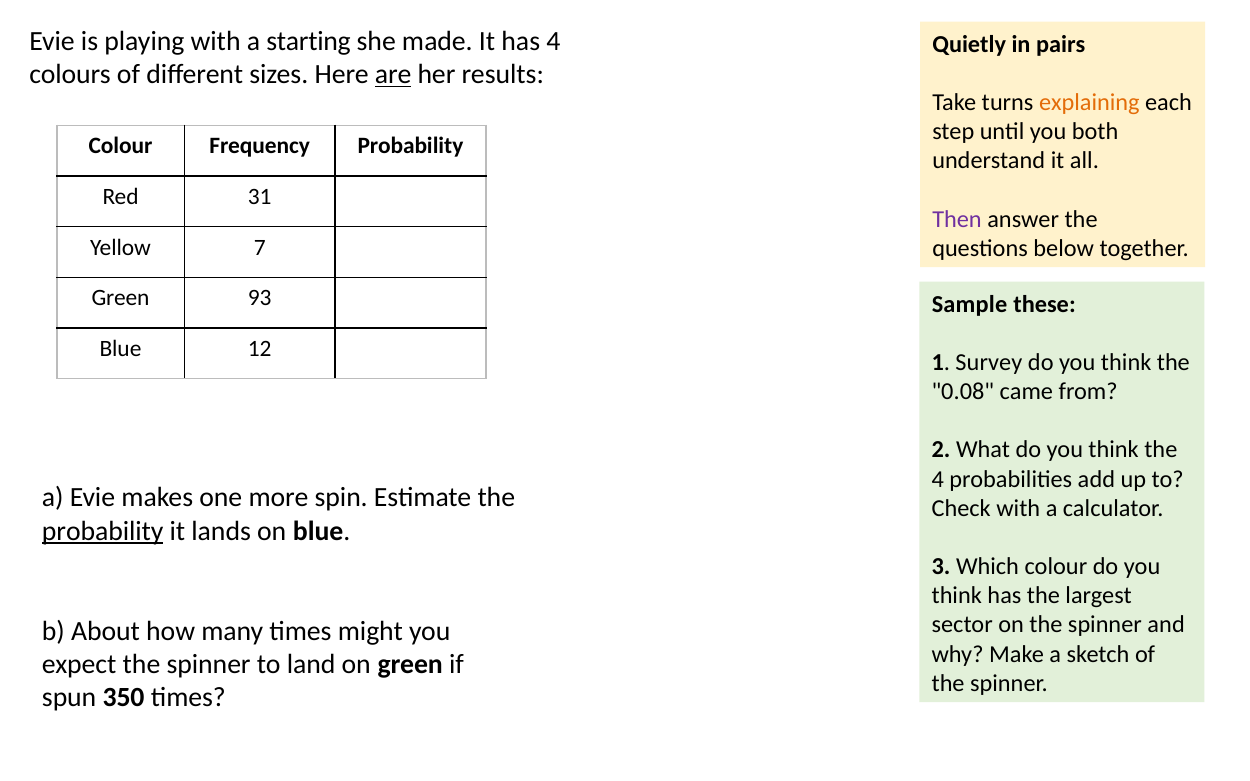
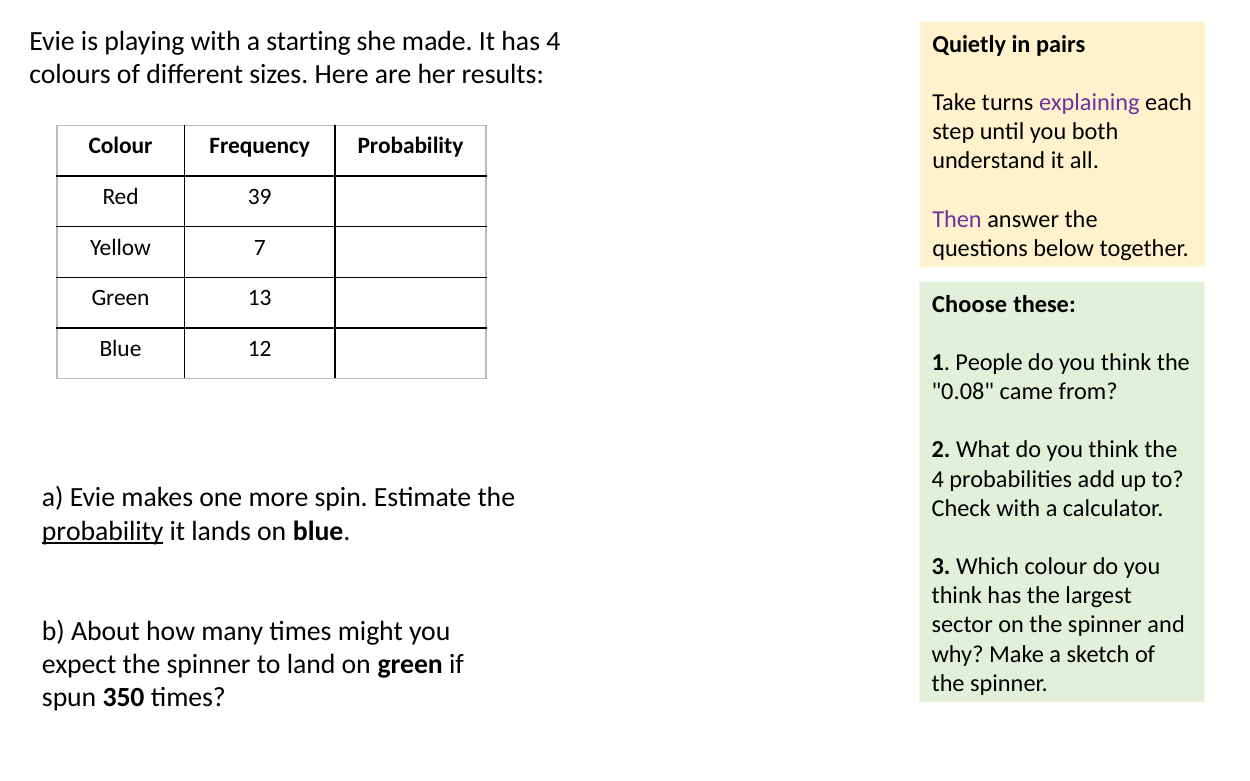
are underline: present -> none
explaining colour: orange -> purple
31: 31 -> 39
93: 93 -> 13
Sample: Sample -> Choose
Survey: Survey -> People
